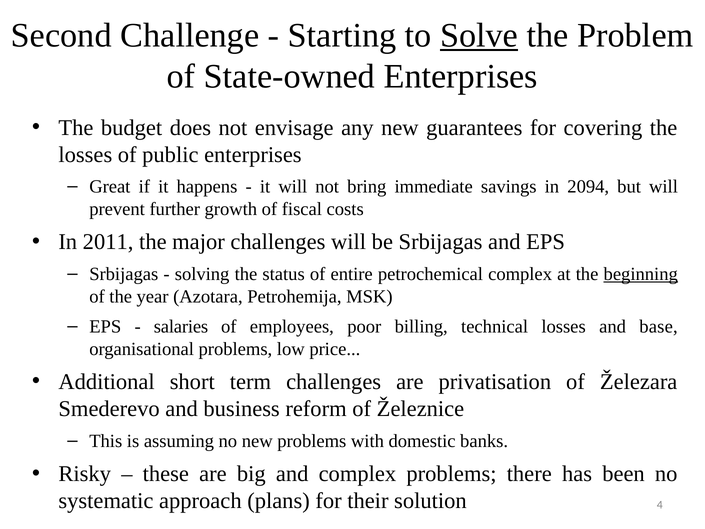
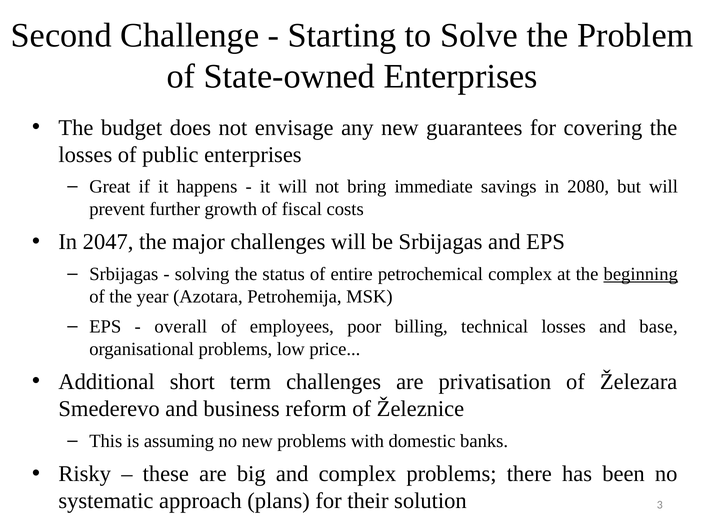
Solve underline: present -> none
2094: 2094 -> 2080
2011: 2011 -> 2047
salaries: salaries -> overall
4: 4 -> 3
